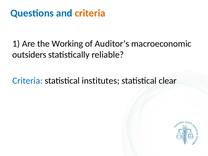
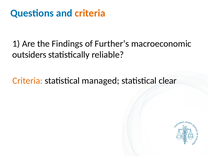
Working: Working -> Findings
Auditor’s: Auditor’s -> Further’s
Criteria at (28, 81) colour: blue -> orange
institutes: institutes -> managed
